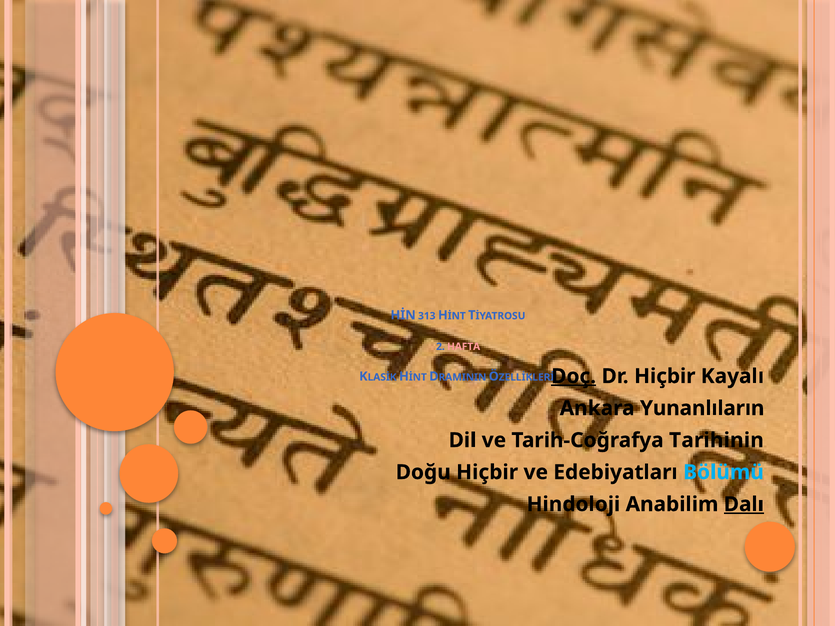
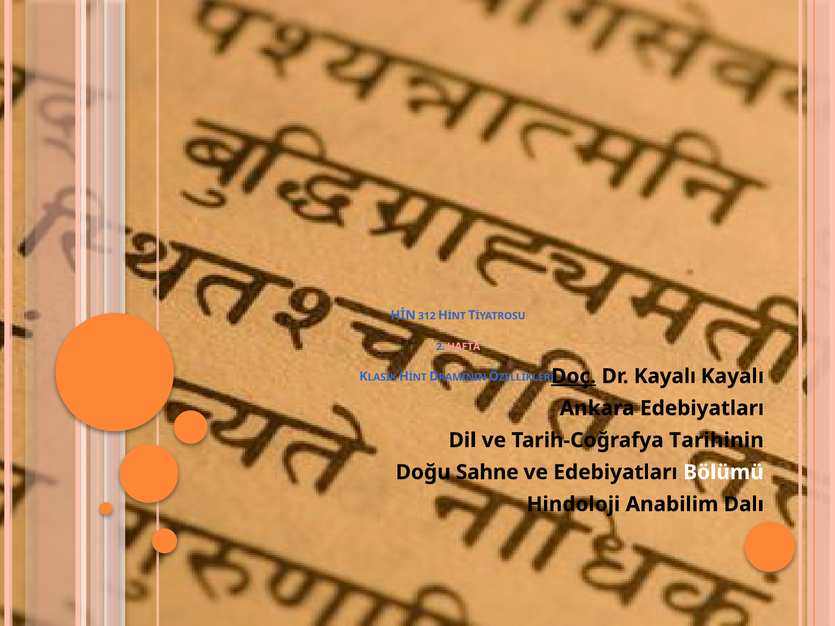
313: 313 -> 312
Dr Hiçbir: Hiçbir -> Kayalı
Ankara Yunanlıların: Yunanlıların -> Edebiyatları
Doğu Hiçbir: Hiçbir -> Sahne
Bölümü colour: light blue -> white
Dalı underline: present -> none
